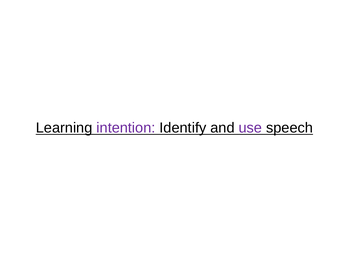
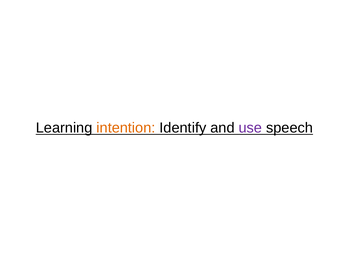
intention colour: purple -> orange
